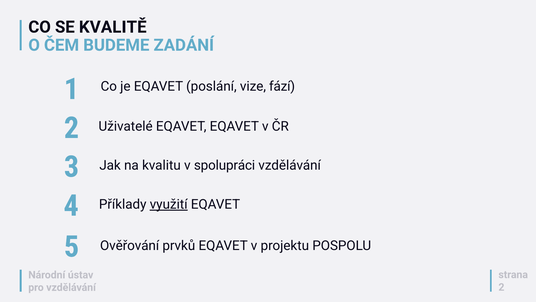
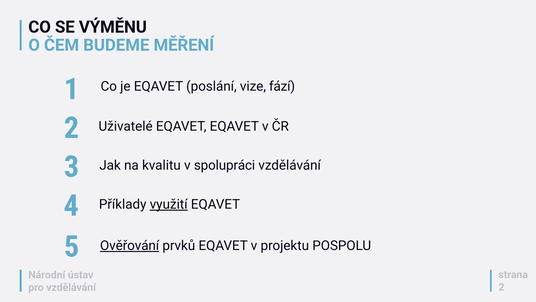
KVALITĚ: KVALITĚ -> VÝMĚNU
ZADÁNÍ: ZADÁNÍ -> MĚŘENÍ
Ověřování underline: none -> present
